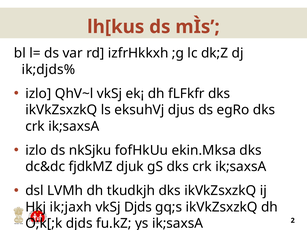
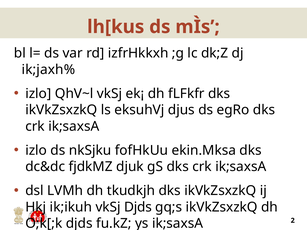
ik;djds%: ik;djds% -> ik;jaxh%
ik;jaxh: ik;jaxh -> ik;ikuh
